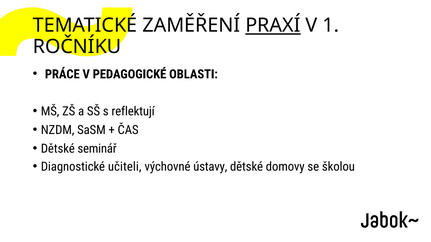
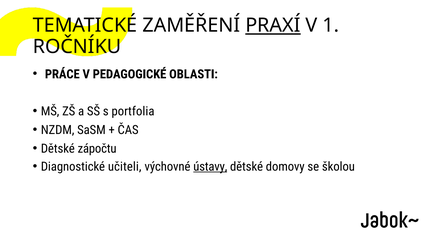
reflektují: reflektují -> portfolia
seminář: seminář -> zápočtu
ústavy underline: none -> present
